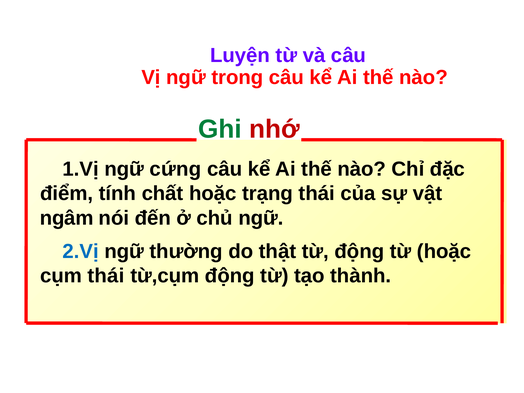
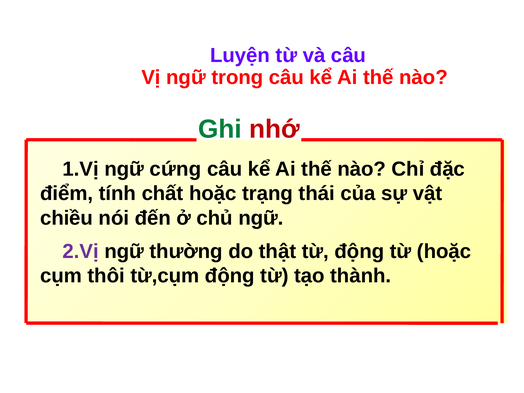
ngâm: ngâm -> chiều
2.Vị colour: blue -> purple
cụm thái: thái -> thôi
